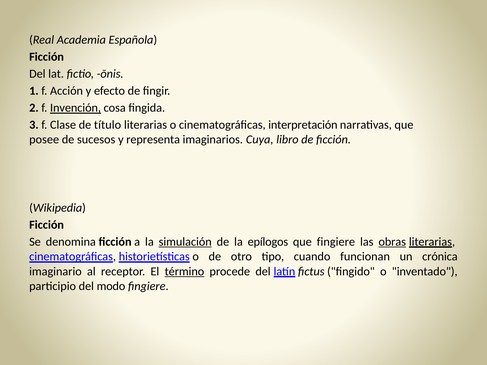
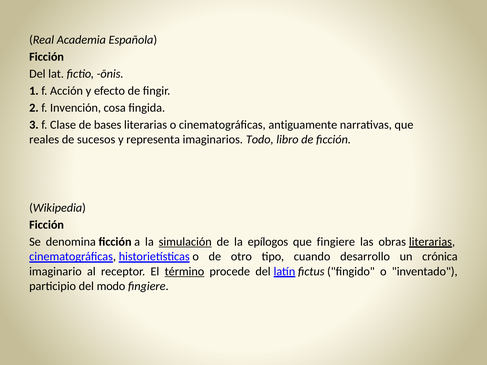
Invención underline: present -> none
título: título -> bases
interpretación: interpretación -> antiguamente
posee: posee -> reales
Cuya: Cuya -> Todo
obras underline: present -> none
funcionan: funcionan -> desarrollo
